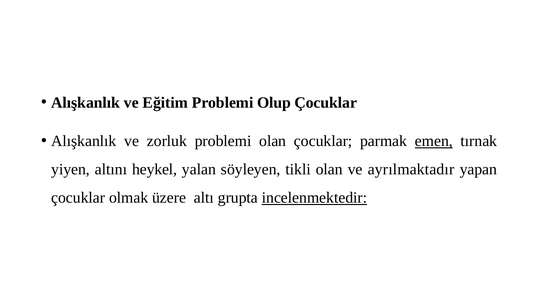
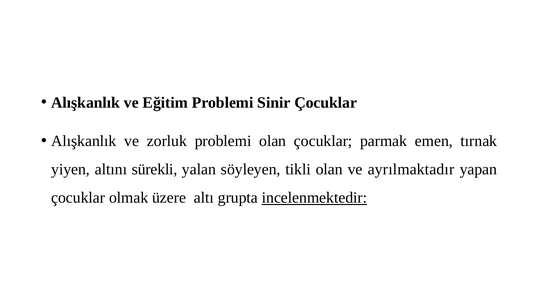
Olup: Olup -> Sinir
emen underline: present -> none
heykel: heykel -> sürekli
